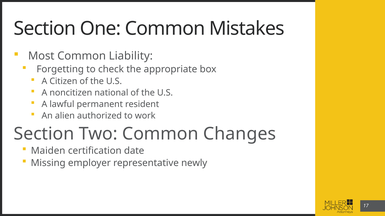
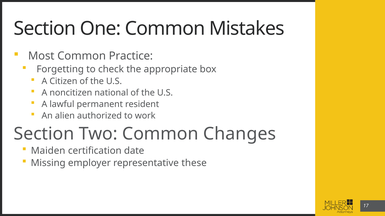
Liability: Liability -> Practice
newly: newly -> these
